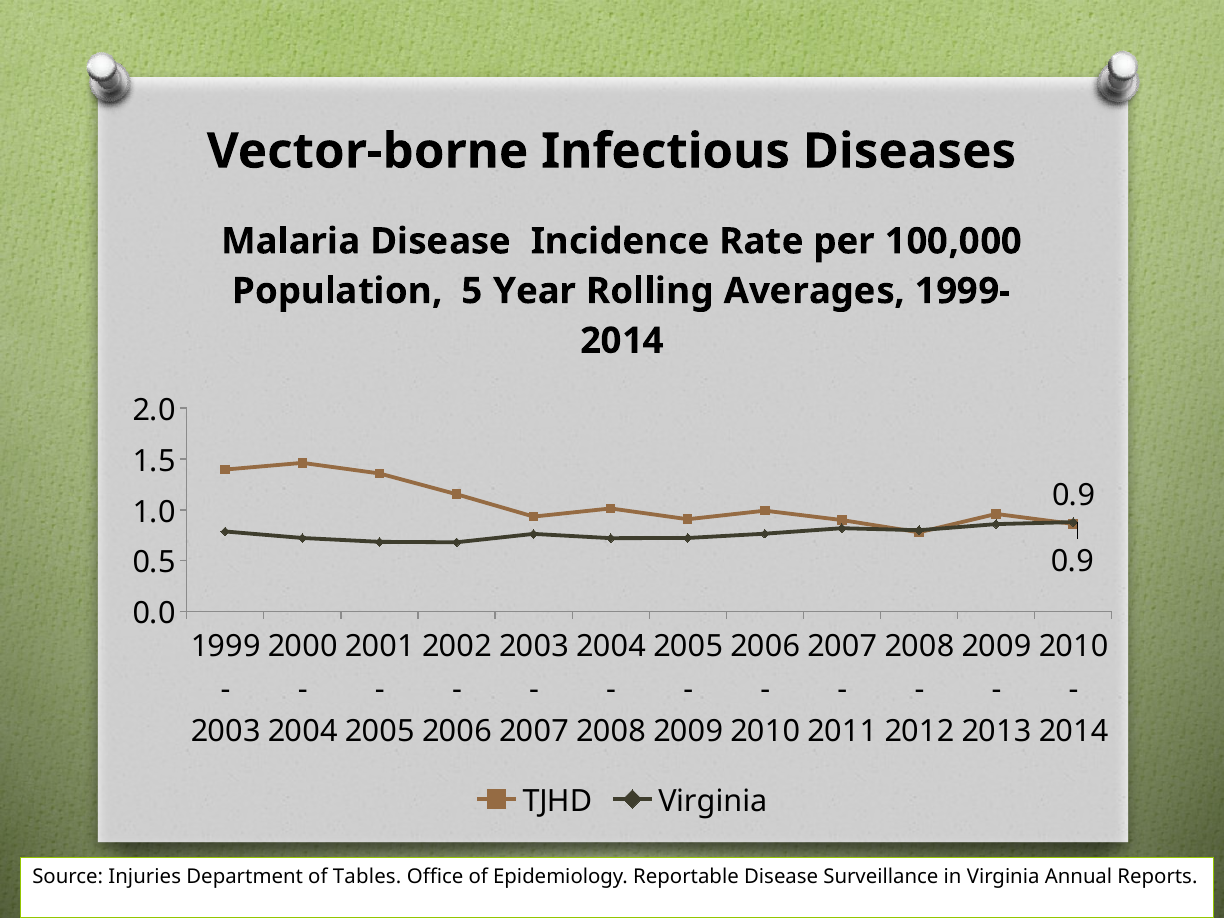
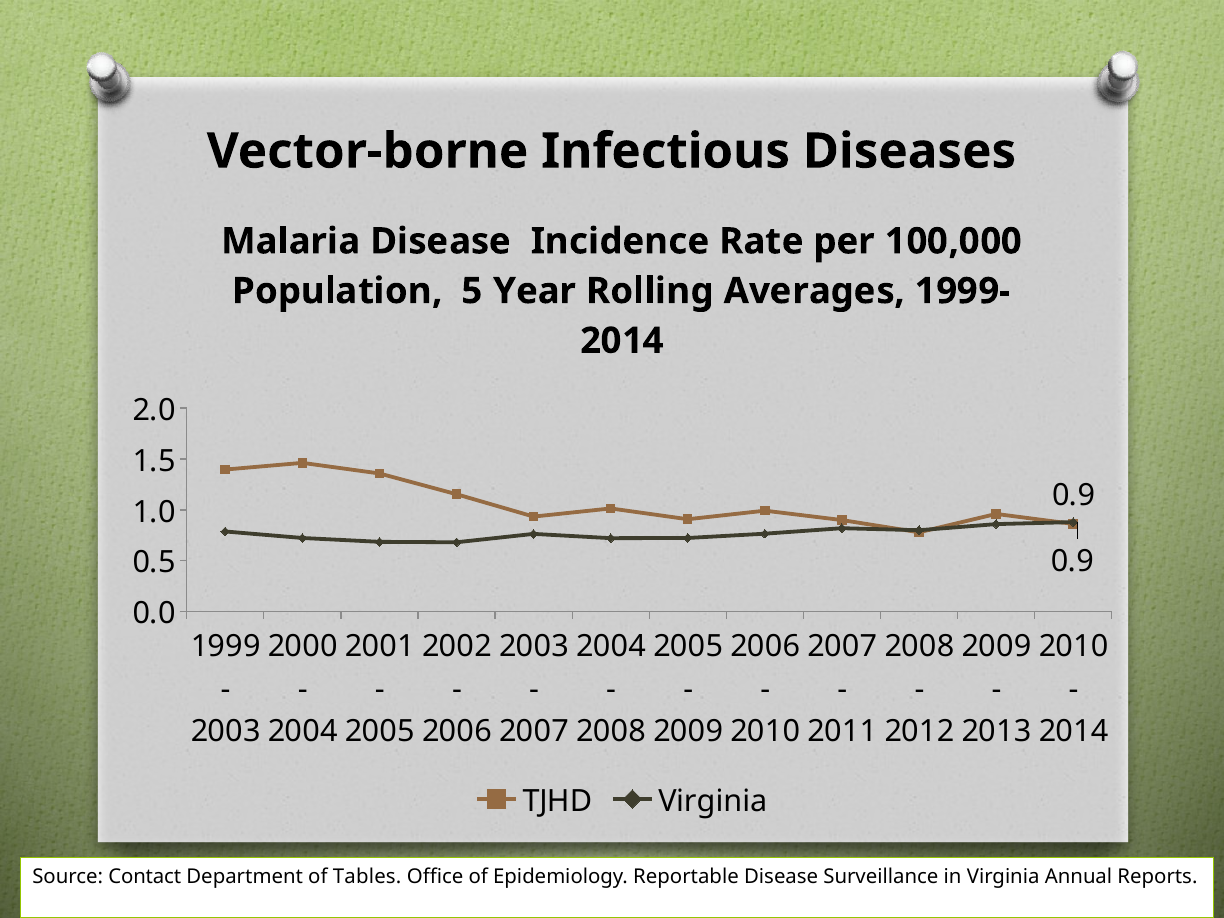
Injuries: Injuries -> Contact
